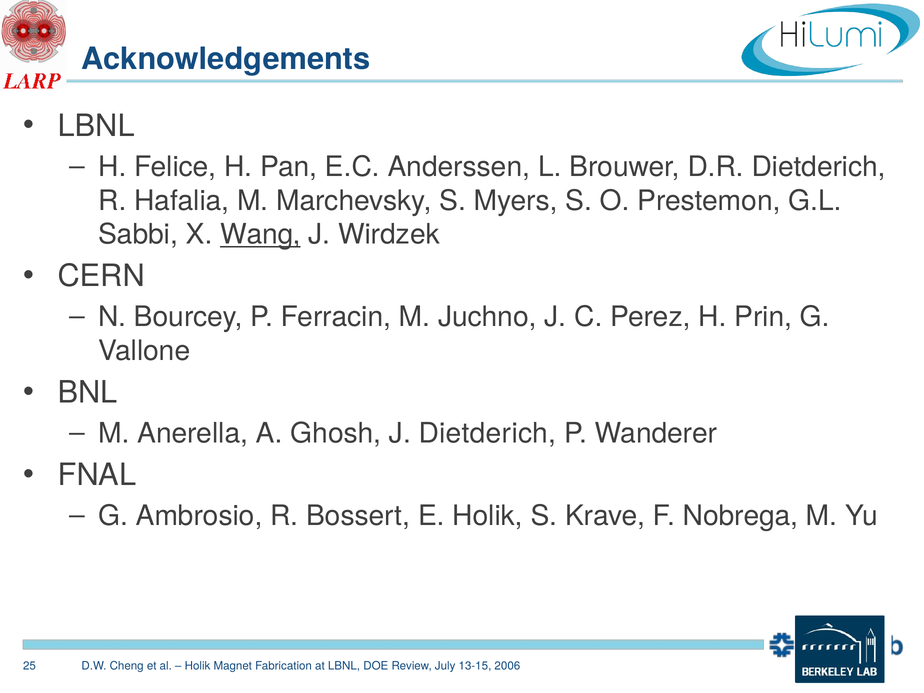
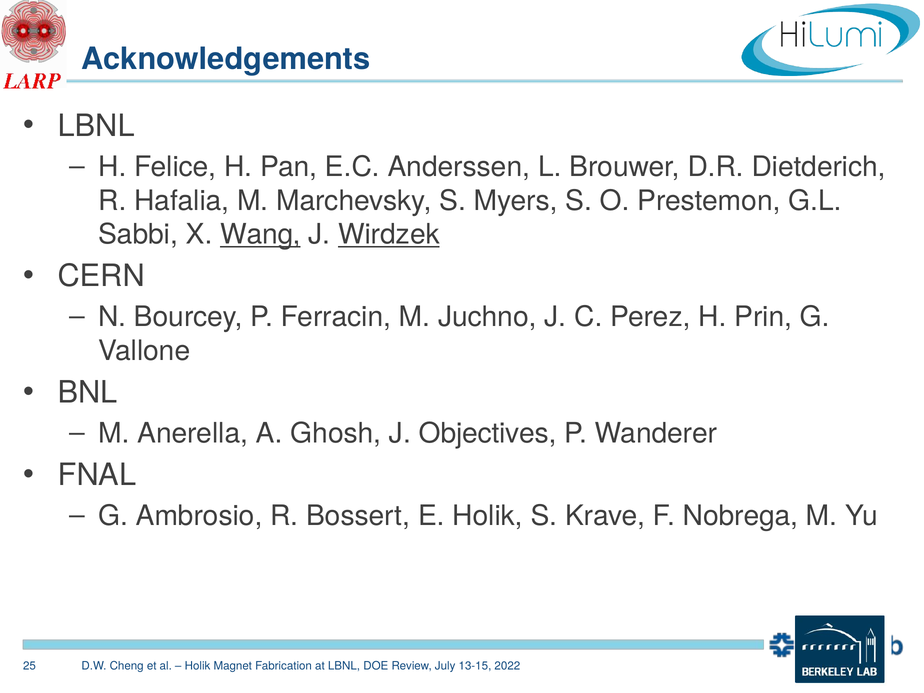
Wirdzek underline: none -> present
J Dietderich: Dietderich -> Objectives
2006: 2006 -> 2022
